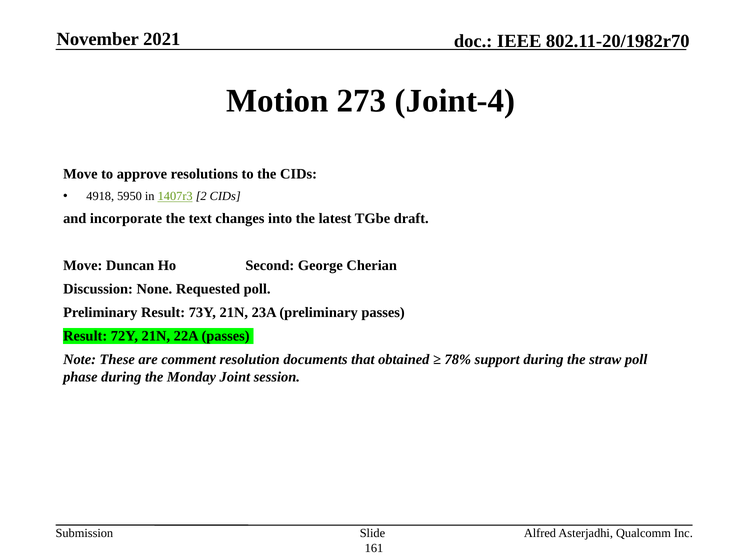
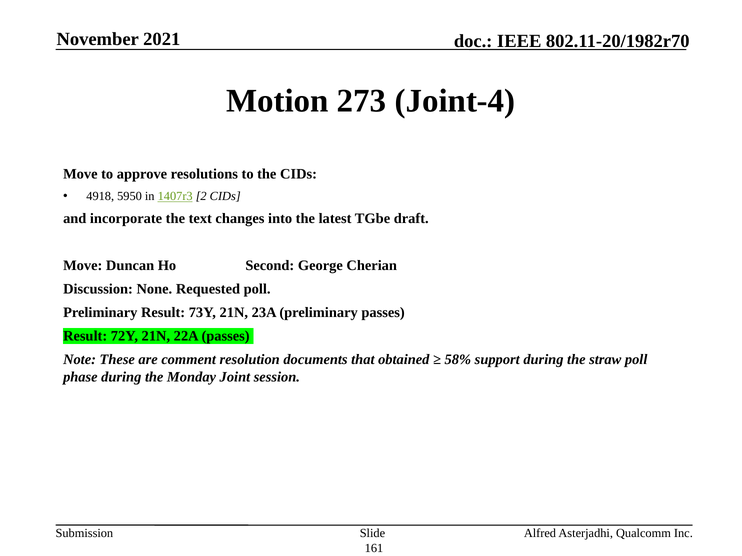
78%: 78% -> 58%
